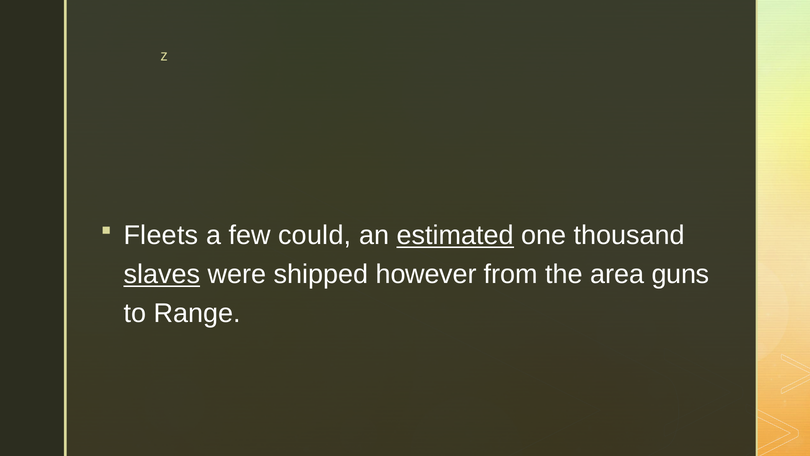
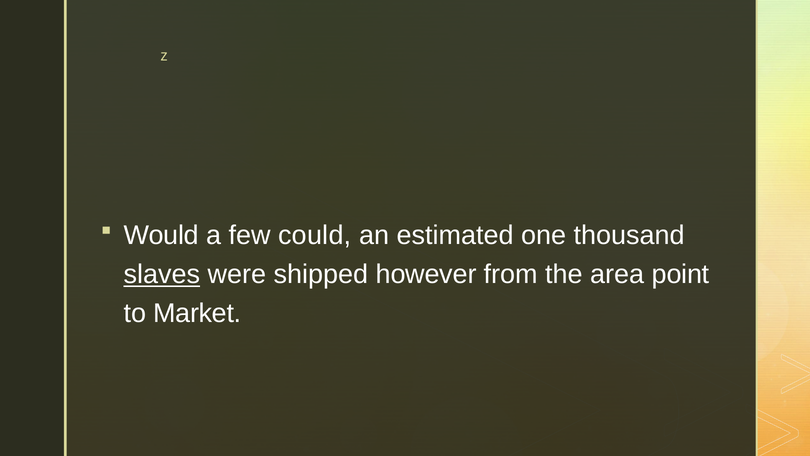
Fleets: Fleets -> Would
estimated underline: present -> none
guns: guns -> point
Range: Range -> Market
